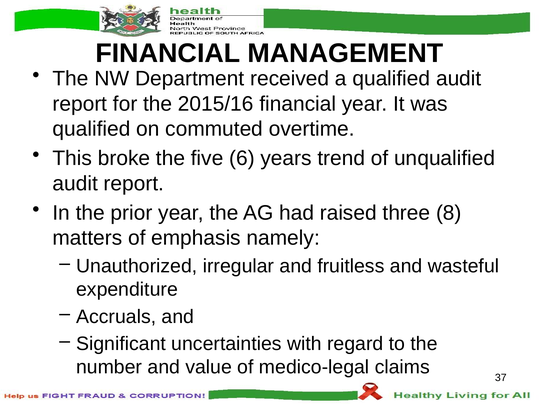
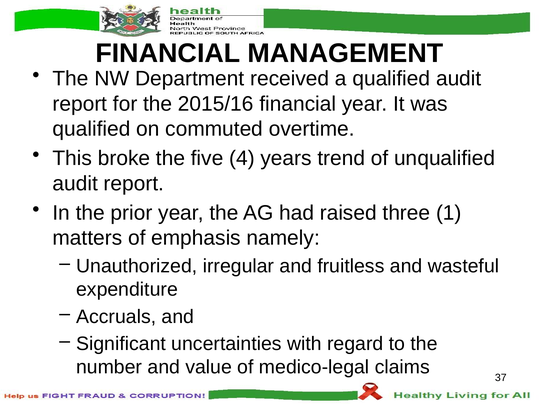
6: 6 -> 4
8: 8 -> 1
